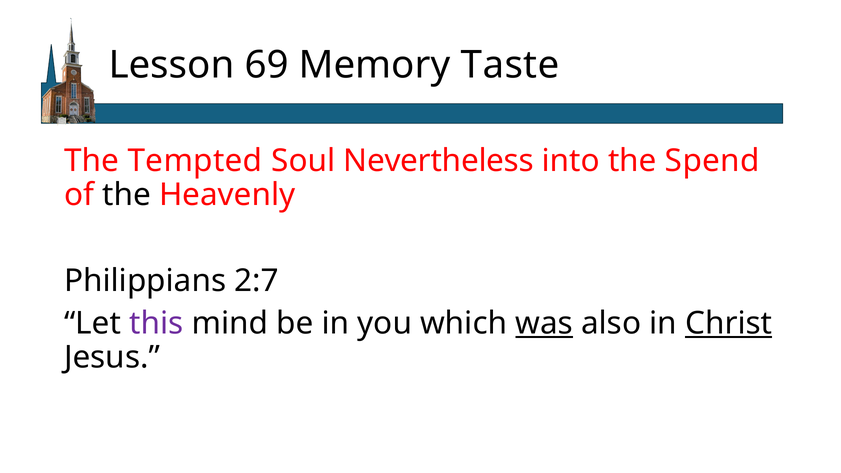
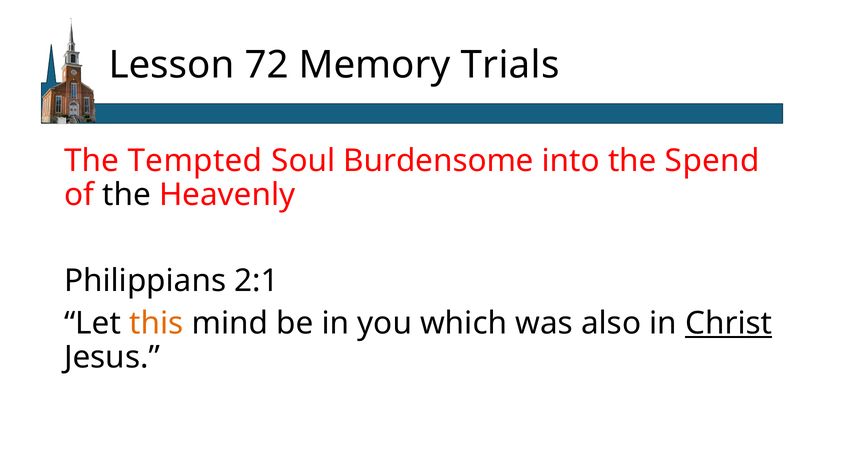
69: 69 -> 72
Taste: Taste -> Trials
Nevertheless: Nevertheless -> Burdensome
2:7: 2:7 -> 2:1
this colour: purple -> orange
was underline: present -> none
